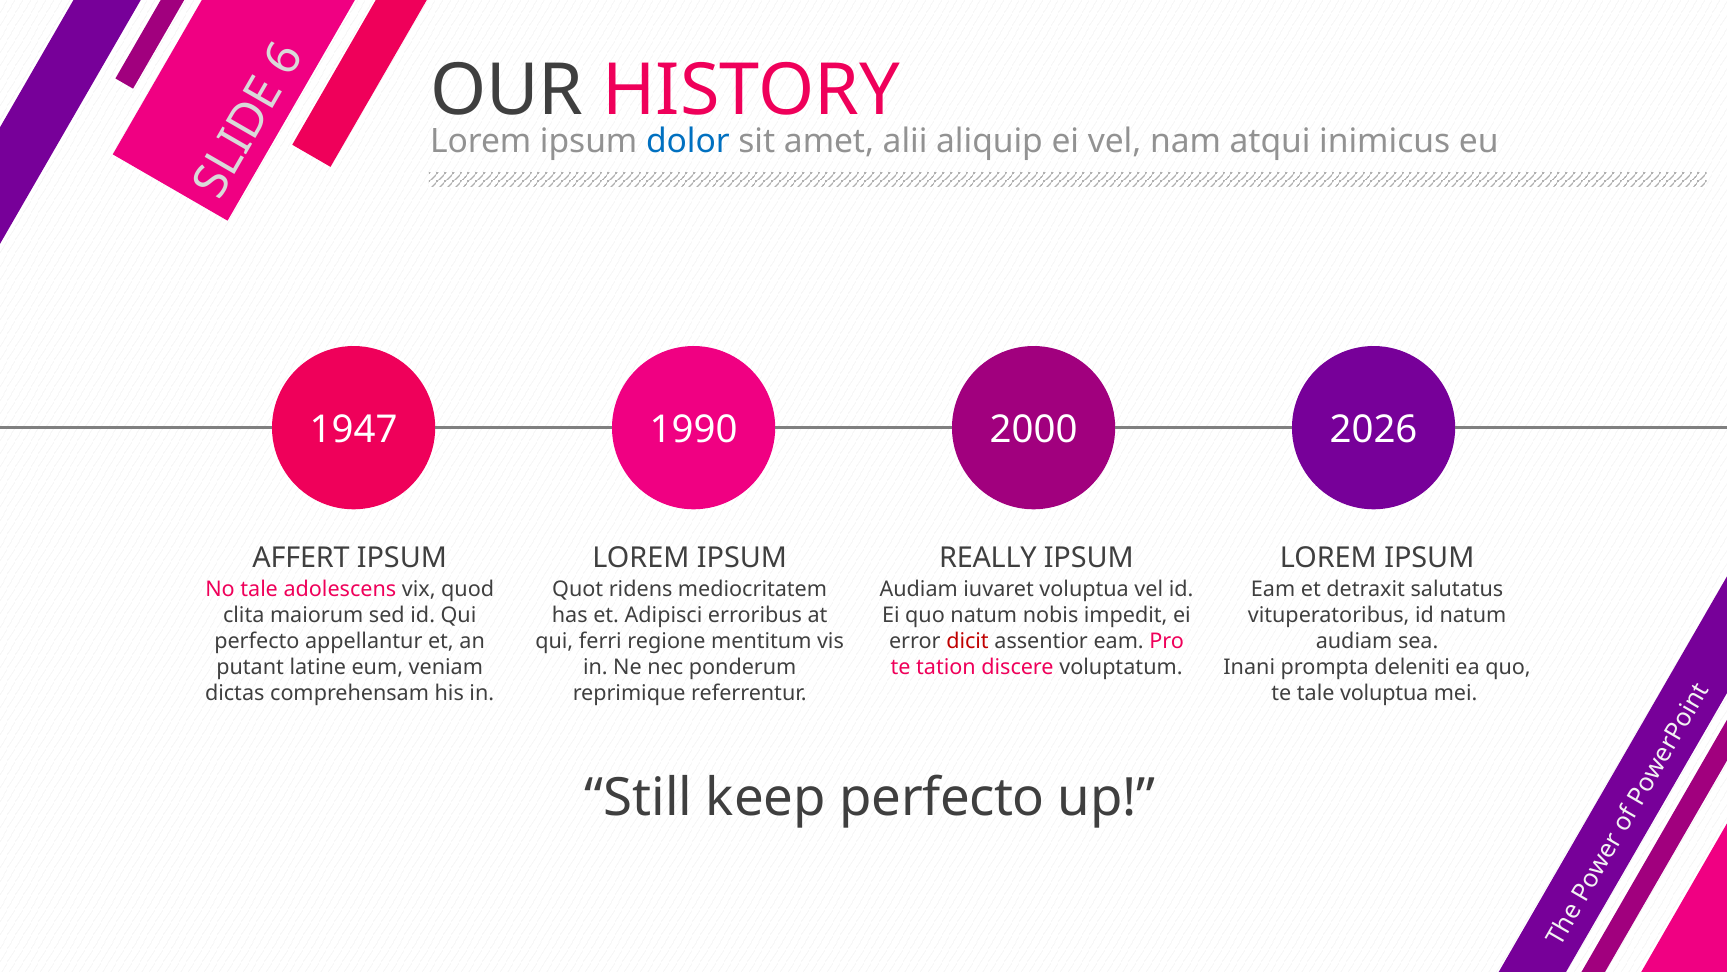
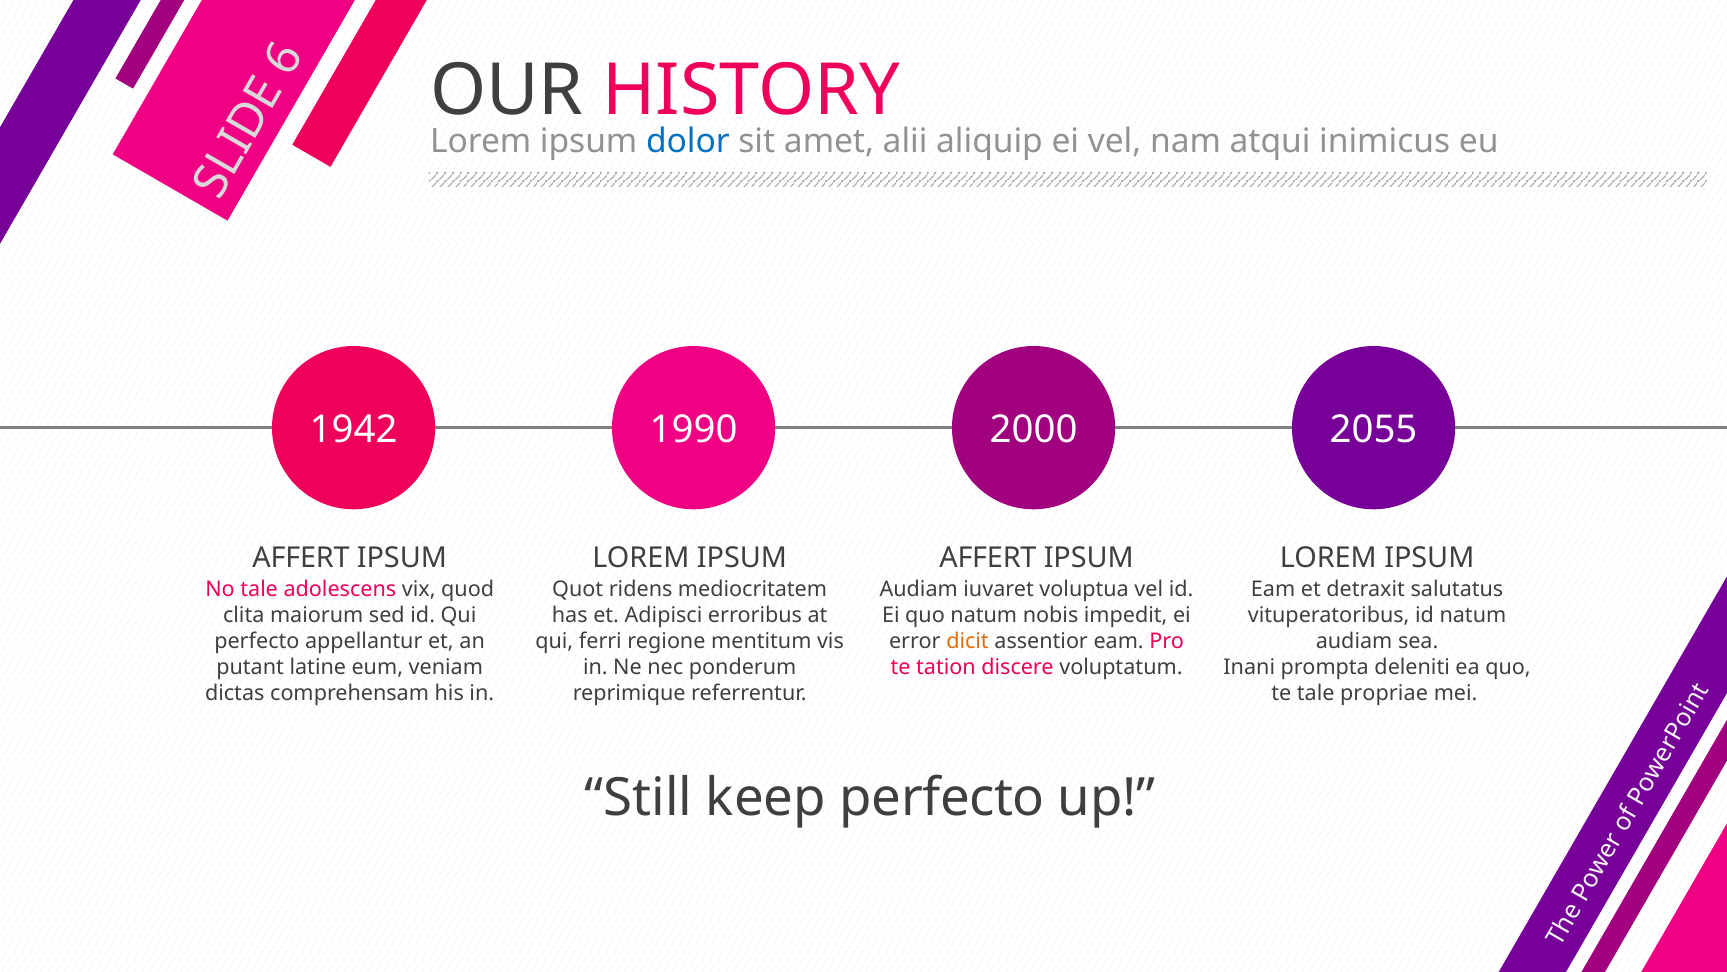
1947: 1947 -> 1942
2026: 2026 -> 2055
REALLY at (988, 557): REALLY -> AFFERT
dicit colour: red -> orange
tale voluptua: voluptua -> propriae
